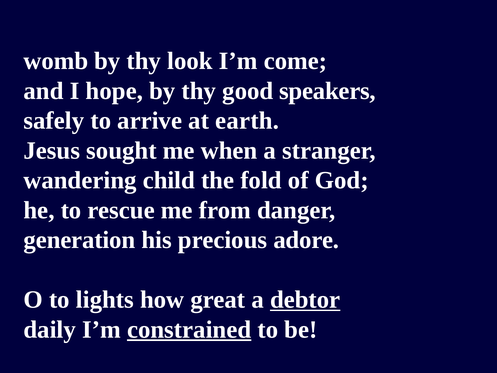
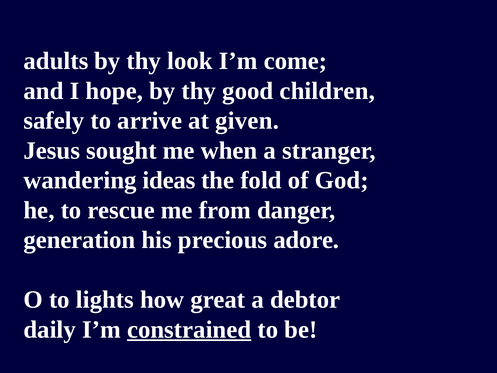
womb: womb -> adults
speakers: speakers -> children
earth: earth -> given
child: child -> ideas
debtor underline: present -> none
